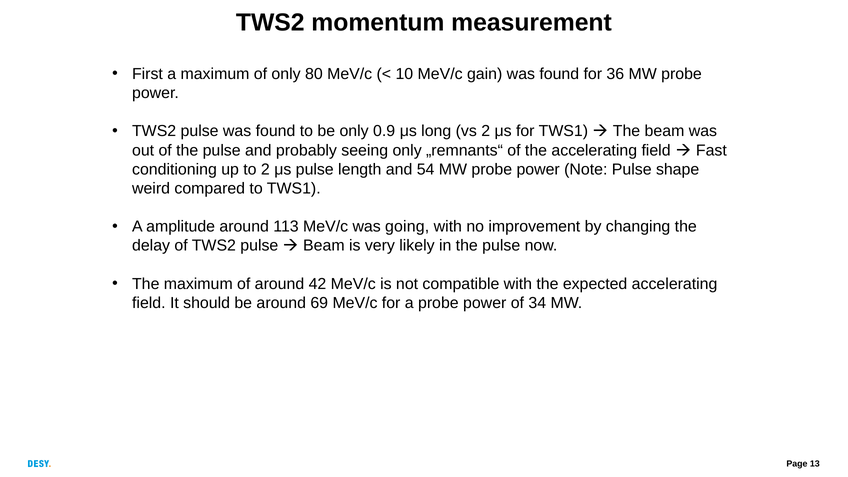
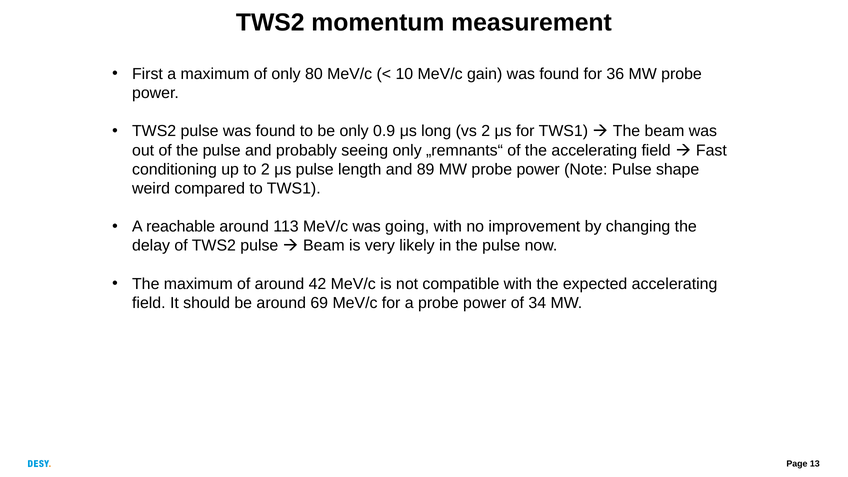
54: 54 -> 89
amplitude: amplitude -> reachable
